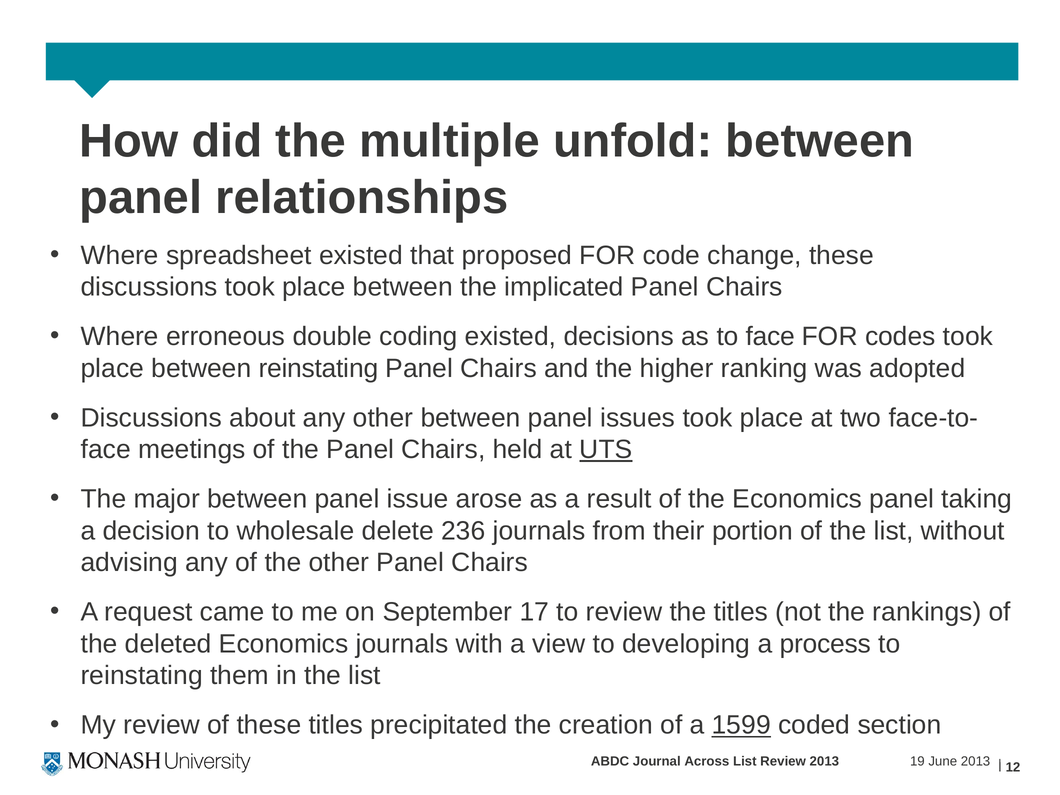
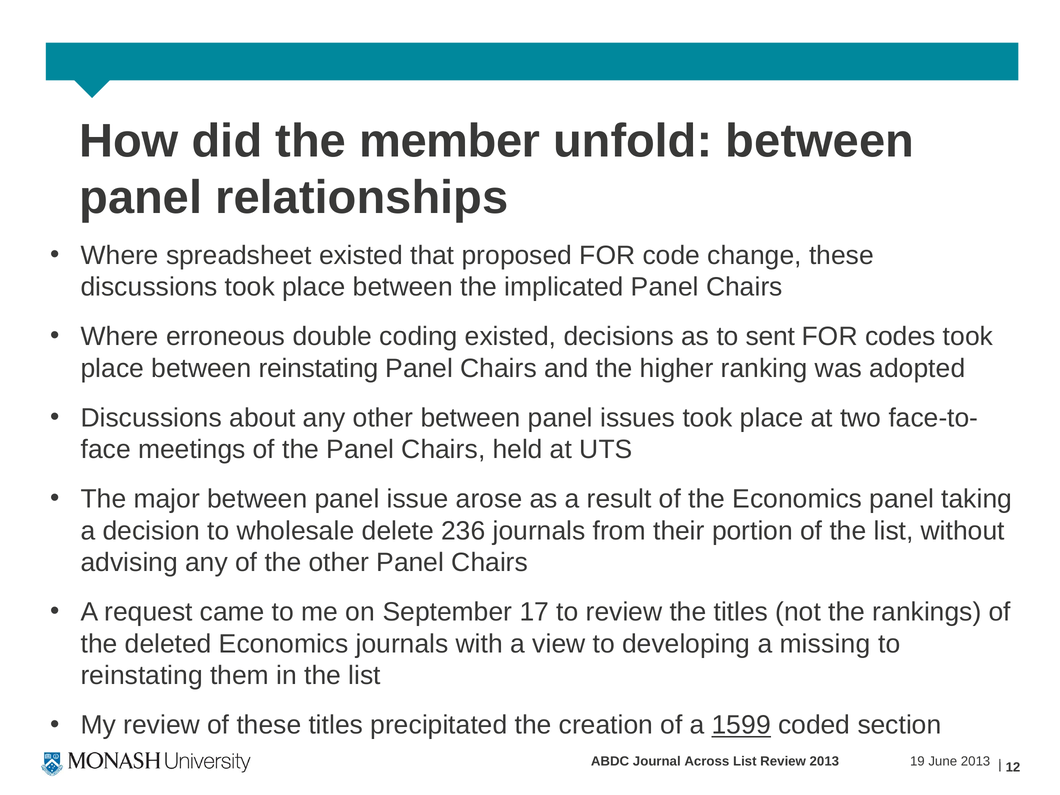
multiple: multiple -> member
to face: face -> sent
UTS underline: present -> none
process: process -> missing
